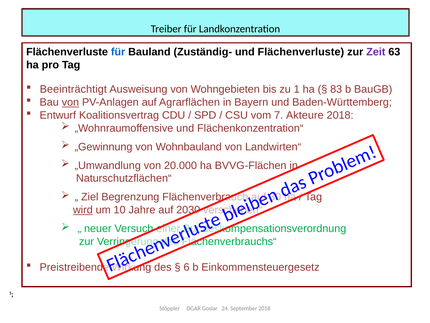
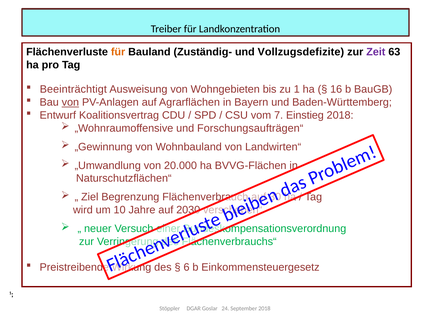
für at (118, 52) colour: blue -> orange
und Flächenverluste: Flächenverluste -> Vollzugsdefizite
83: 83 -> 16
Akteure: Akteure -> Einstieg
Flächenkonzentration“: Flächenkonzentration“ -> Forschungsaufträgen“
wird underline: present -> none
